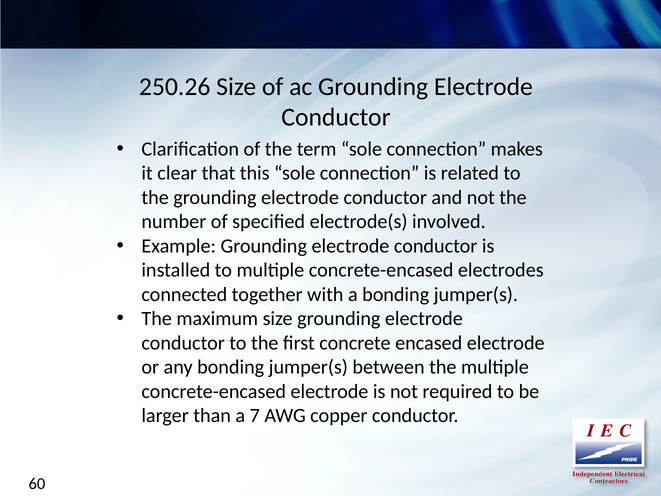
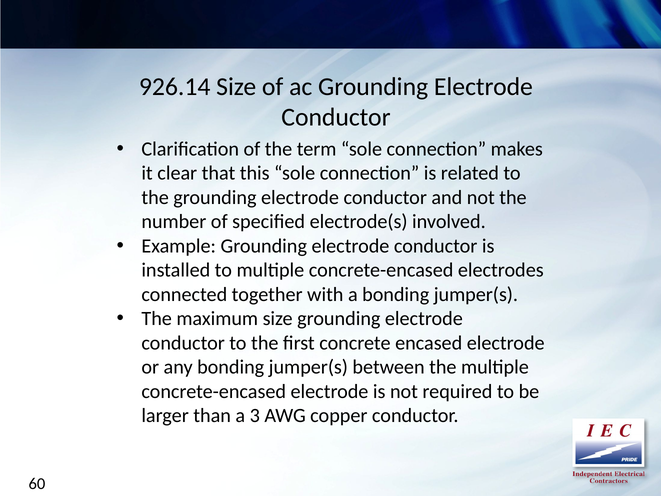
250.26: 250.26 -> 926.14
7: 7 -> 3
